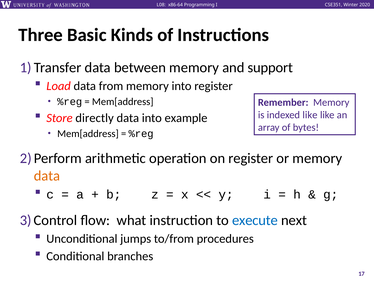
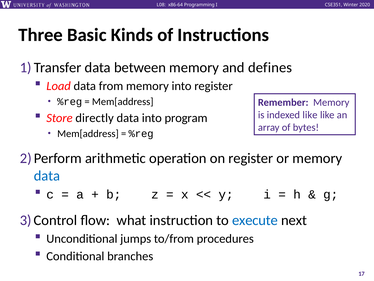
support: support -> defines
example: example -> program
data at (47, 176) colour: orange -> blue
